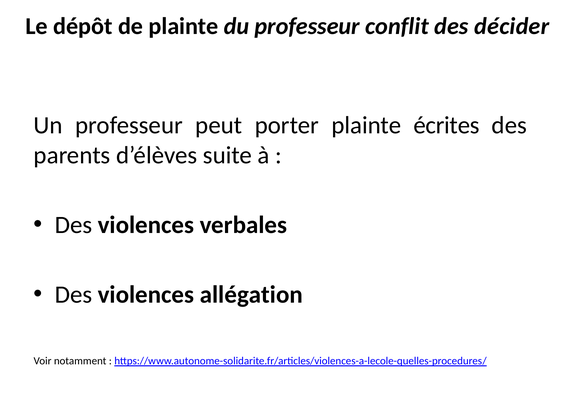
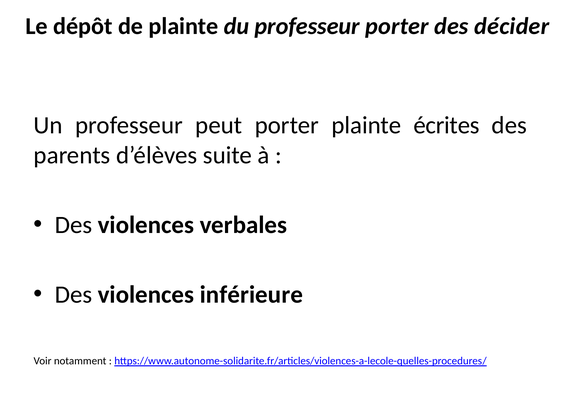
professeur conflit: conflit -> porter
allégation: allégation -> inférieure
